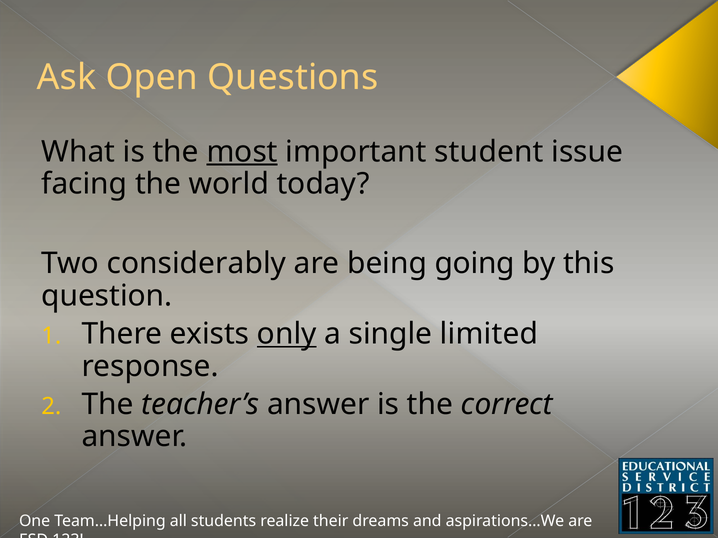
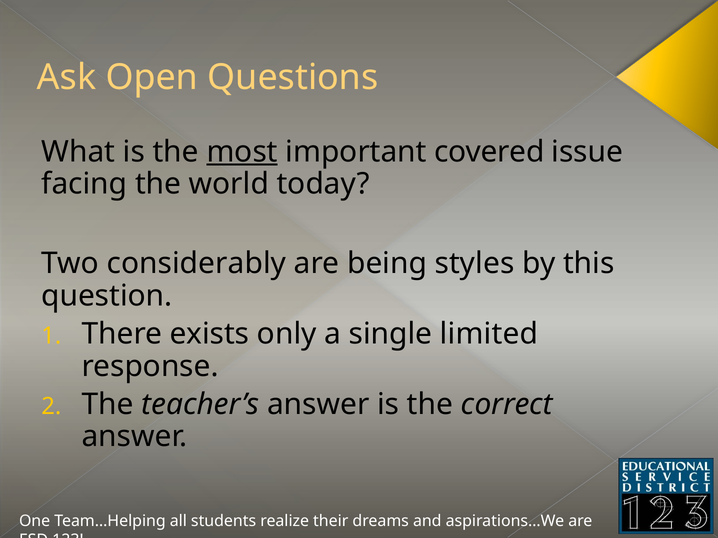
student: student -> covered
going: going -> styles
only underline: present -> none
